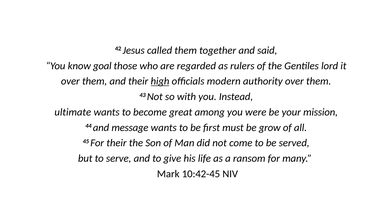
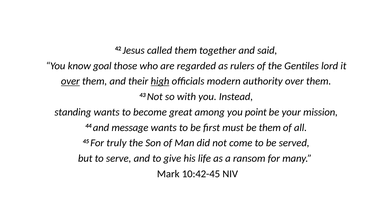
over at (70, 81) underline: none -> present
ultimate: ultimate -> standing
were: were -> point
be grow: grow -> them
For their: their -> truly
